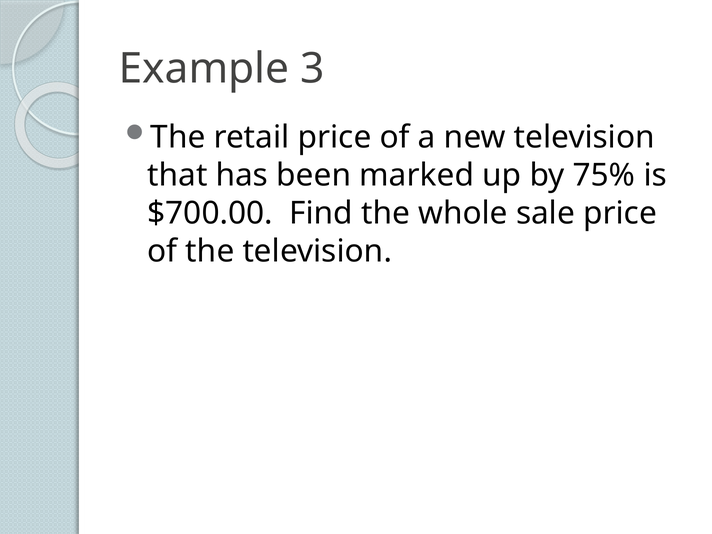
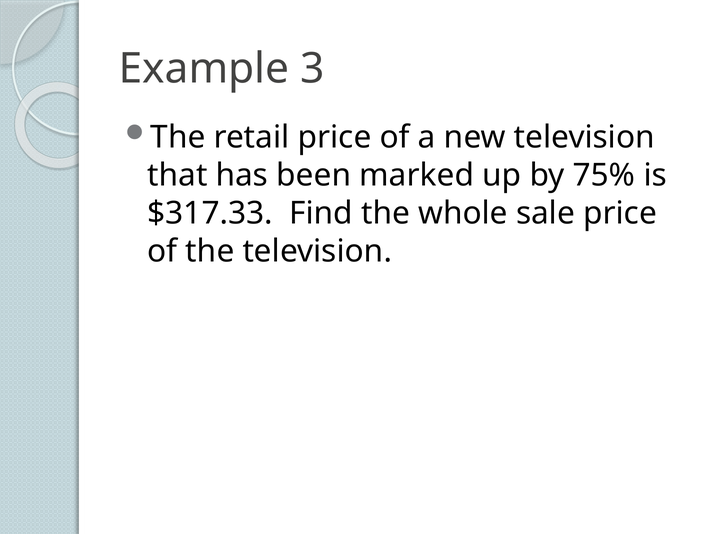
$700.00: $700.00 -> $317.33
